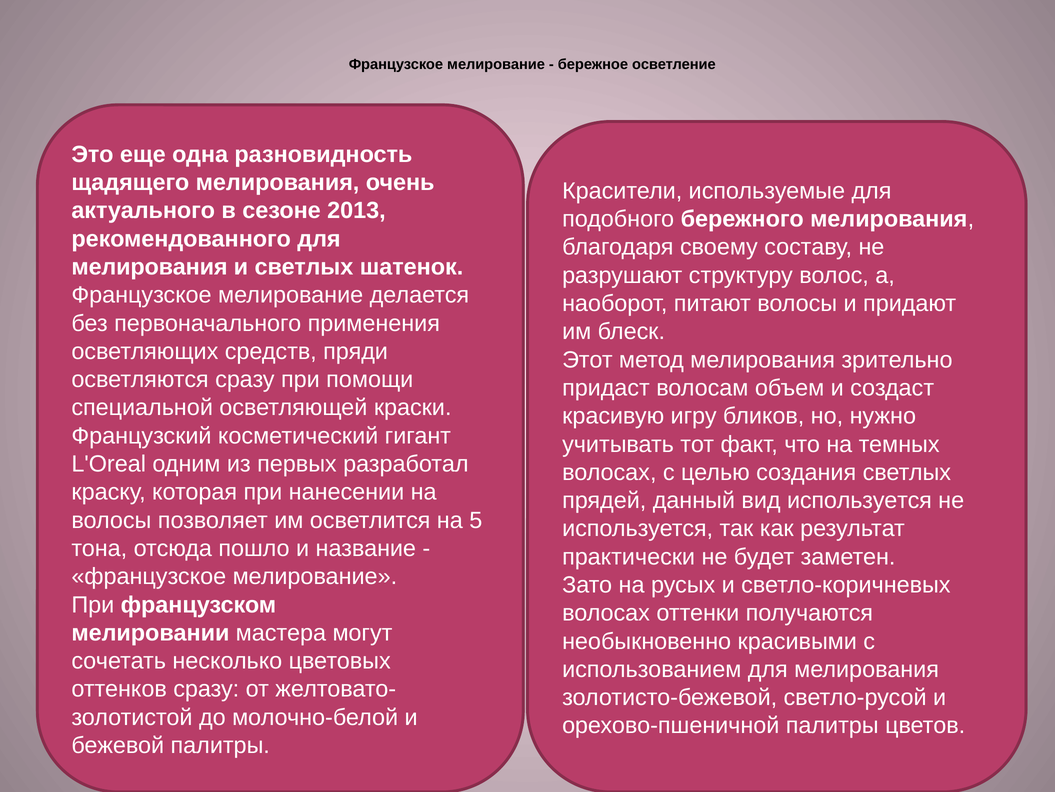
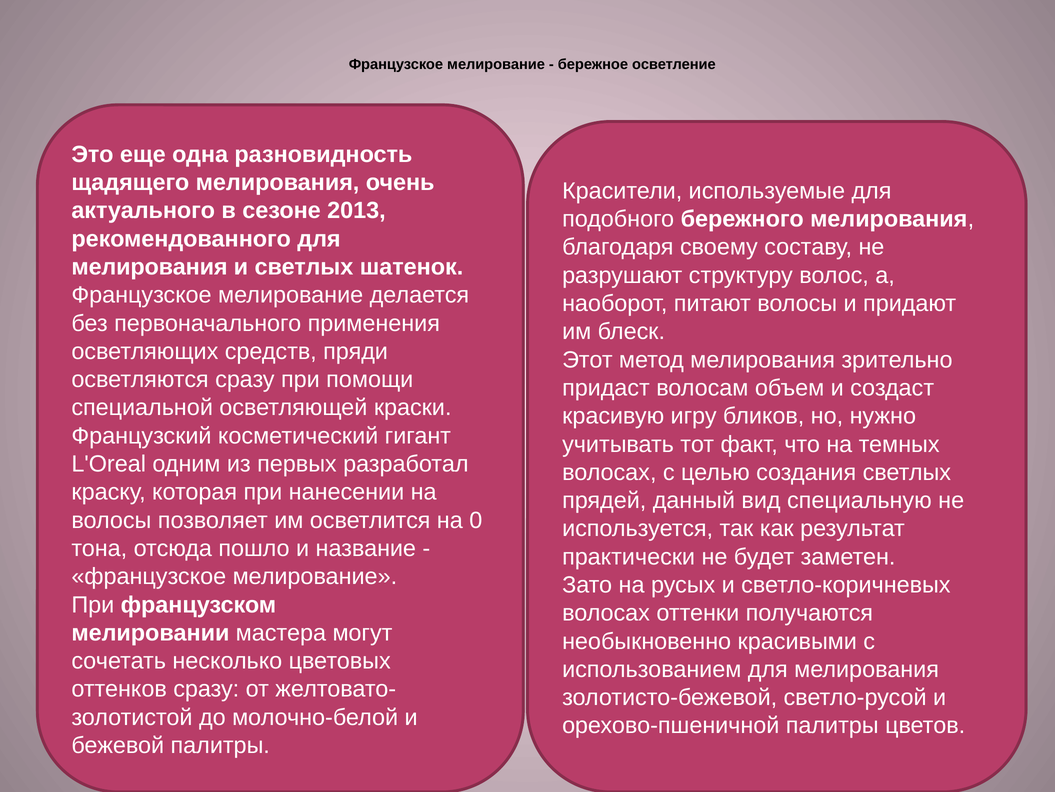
вид используется: используется -> специальную
5: 5 -> 0
